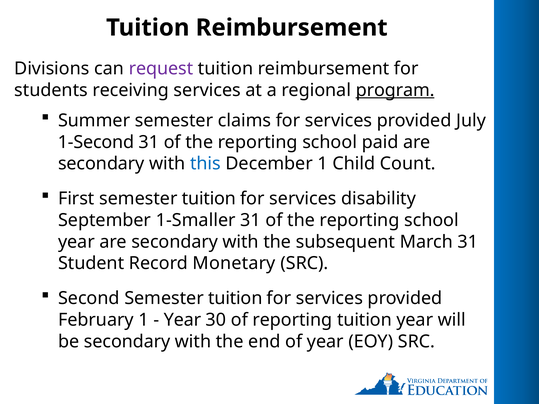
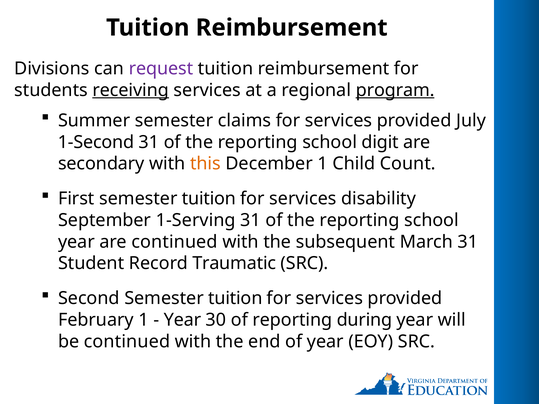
receiving underline: none -> present
paid: paid -> digit
this colour: blue -> orange
1-Smaller: 1-Smaller -> 1-Serving
year are secondary: secondary -> continued
Monetary: Monetary -> Traumatic
reporting tuition: tuition -> during
be secondary: secondary -> continued
